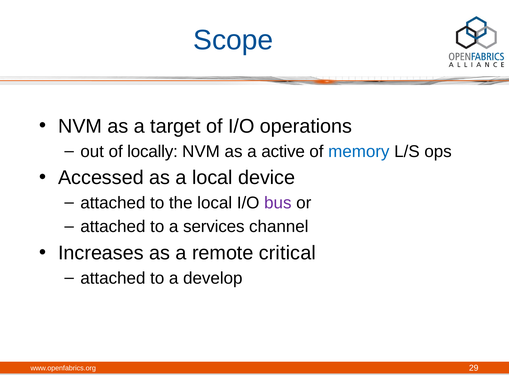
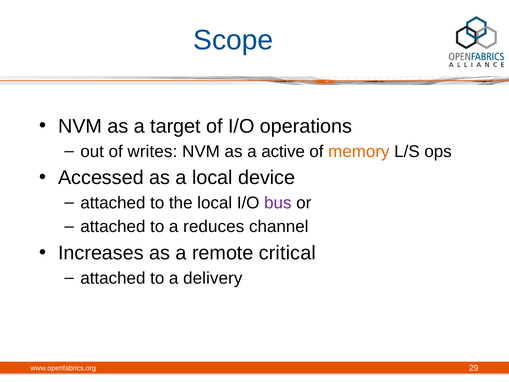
locally: locally -> writes
memory colour: blue -> orange
services: services -> reduces
develop: develop -> delivery
